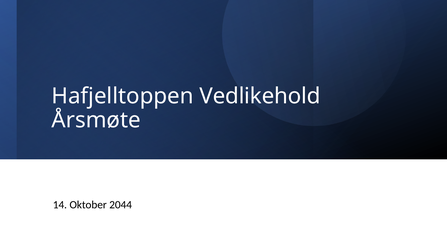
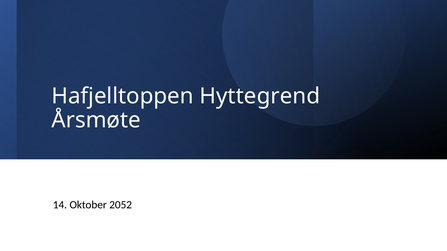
Vedlikehold: Vedlikehold -> Hyttegrend
2044: 2044 -> 2052
